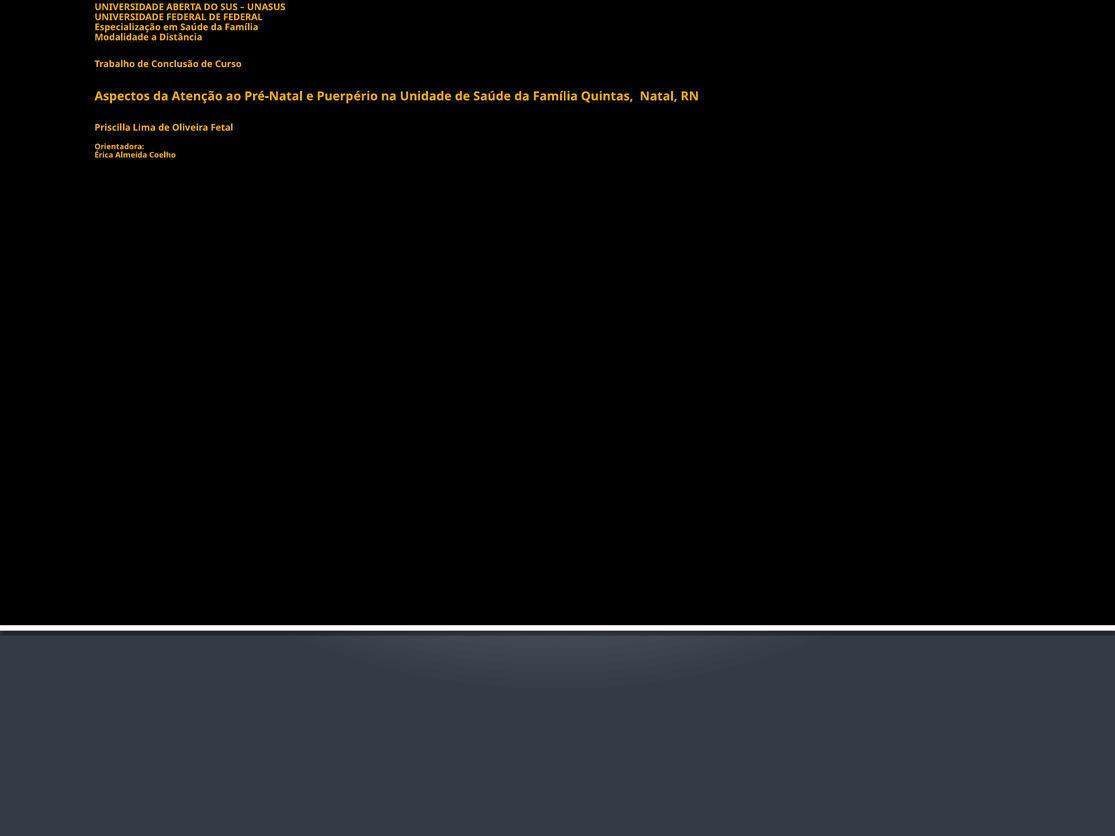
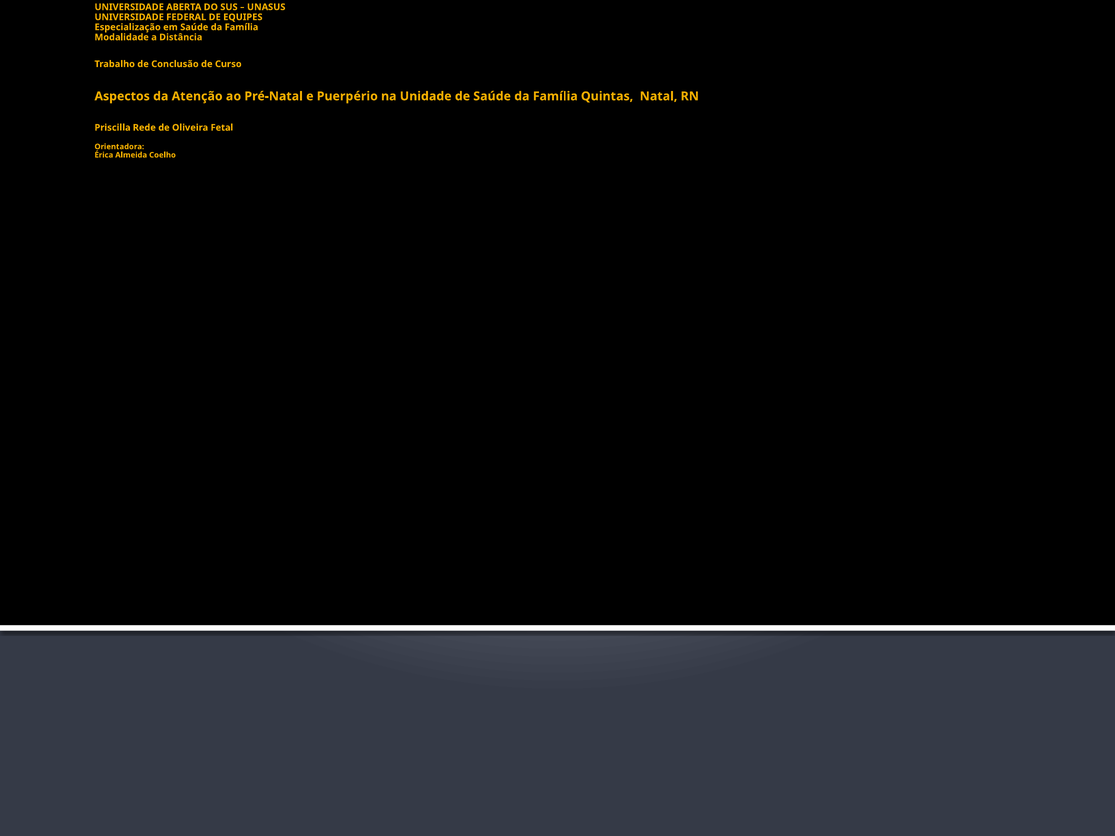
DE FEDERAL: FEDERAL -> EQUIPES
Lima: Lima -> Rede
